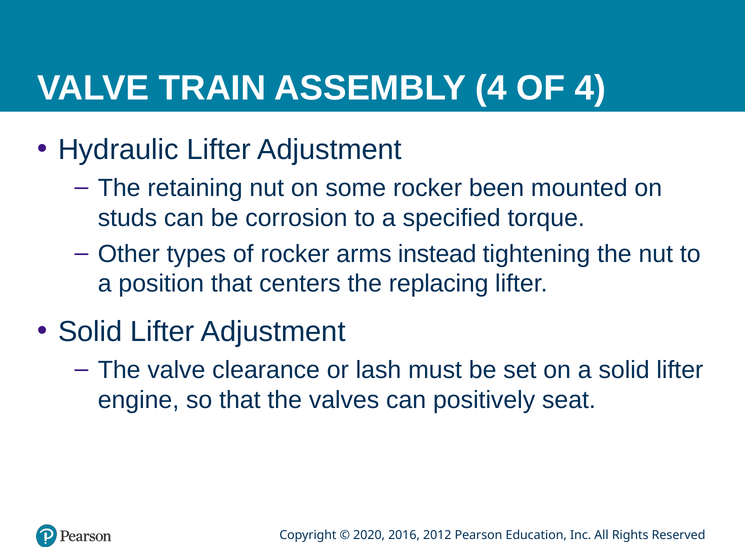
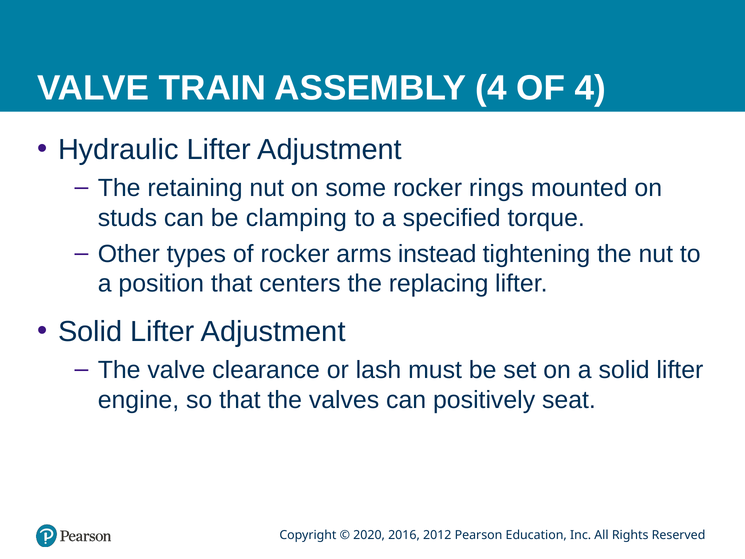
been: been -> rings
corrosion: corrosion -> clamping
